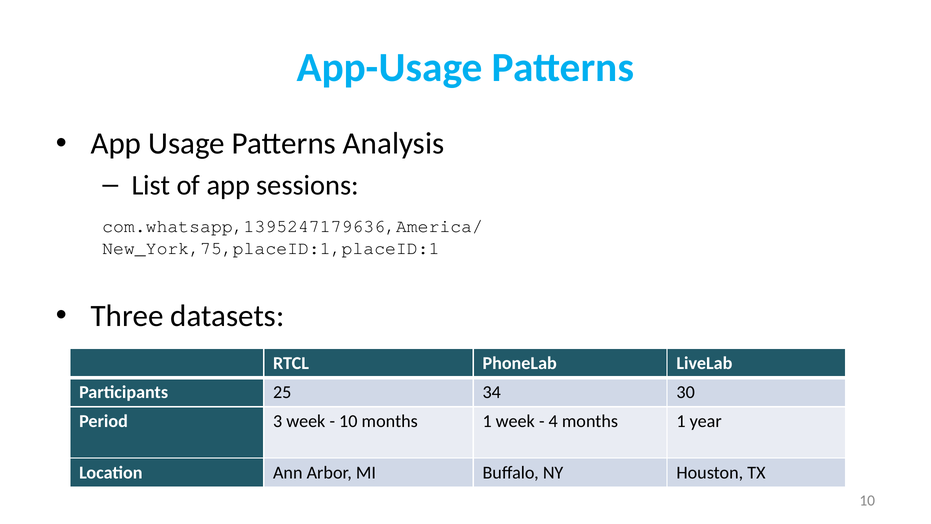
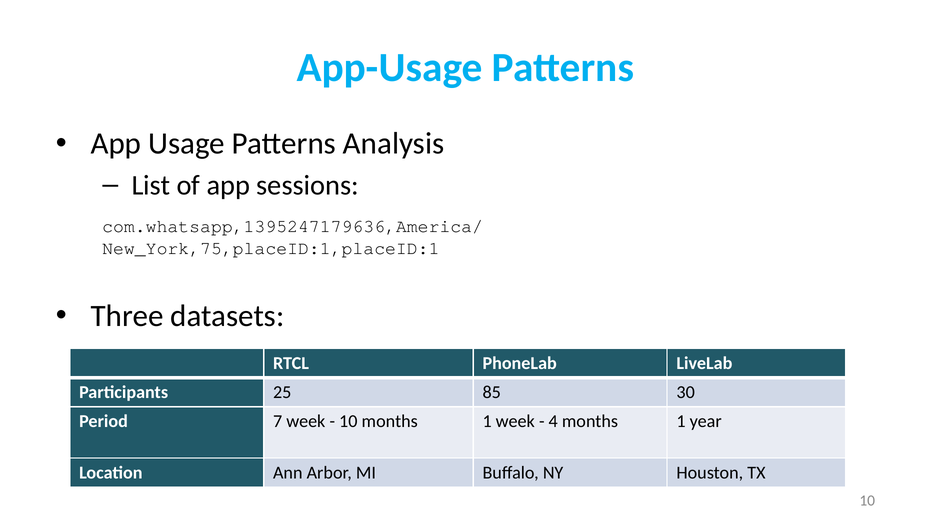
34: 34 -> 85
3: 3 -> 7
